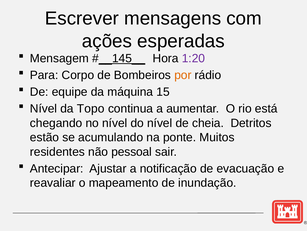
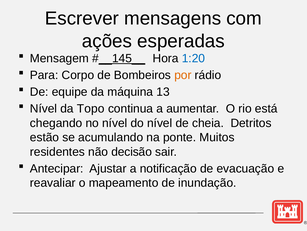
1:20 colour: purple -> blue
15: 15 -> 13
pessoal: pessoal -> decisão
